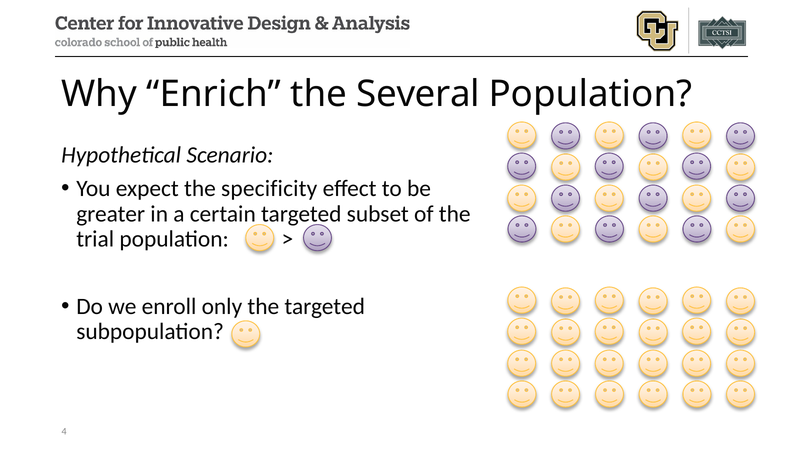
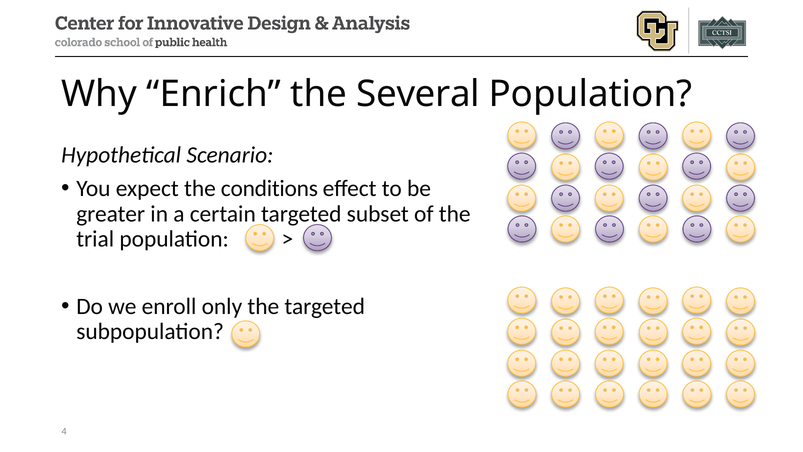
specificity: specificity -> conditions
